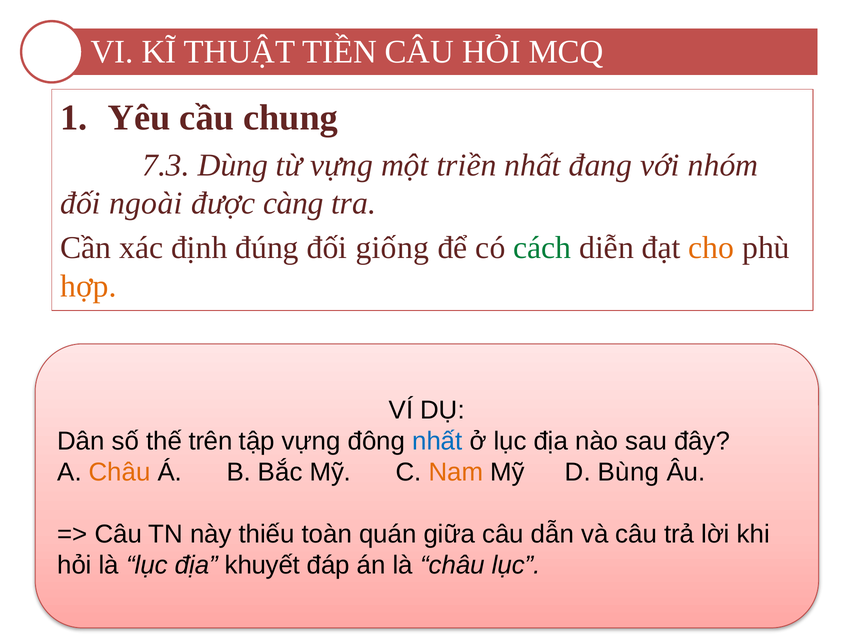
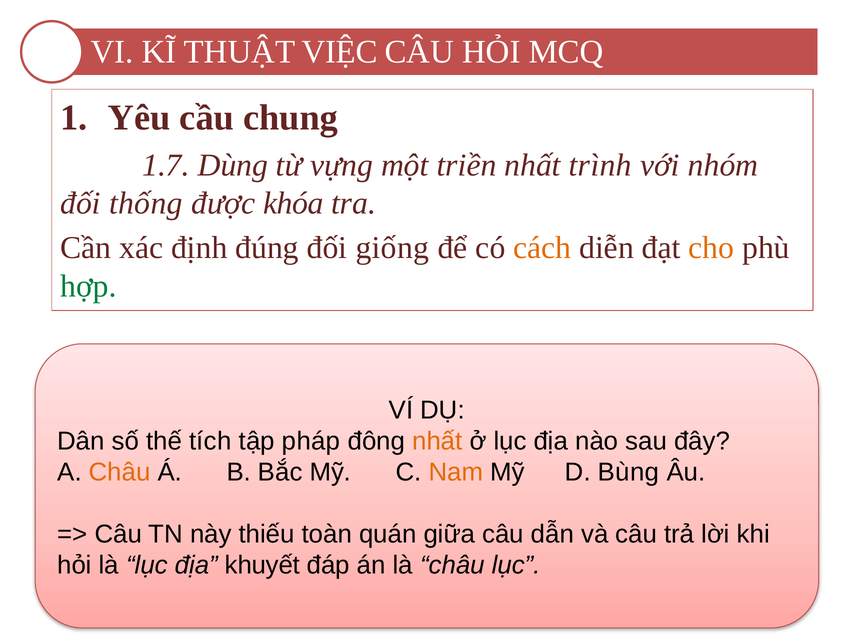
TIỀN: TIỀN -> VIỆC
7.3: 7.3 -> 1.7
đang: đang -> trình
ngoài: ngoài -> thống
càng: càng -> khóa
cách colour: green -> orange
hợp colour: orange -> green
trên: trên -> tích
tập vựng: vựng -> pháp
nhất at (437, 441) colour: blue -> orange
